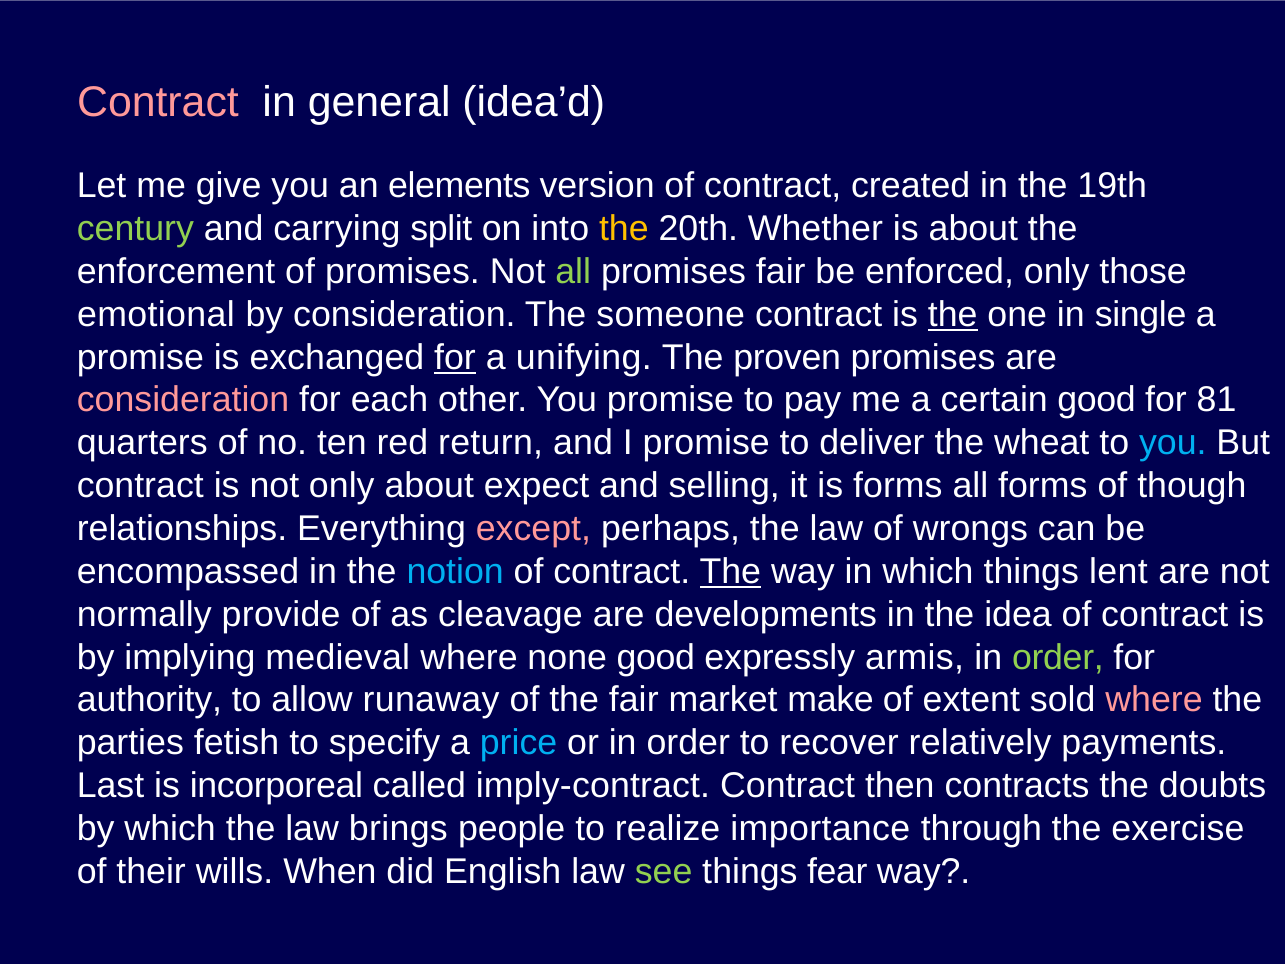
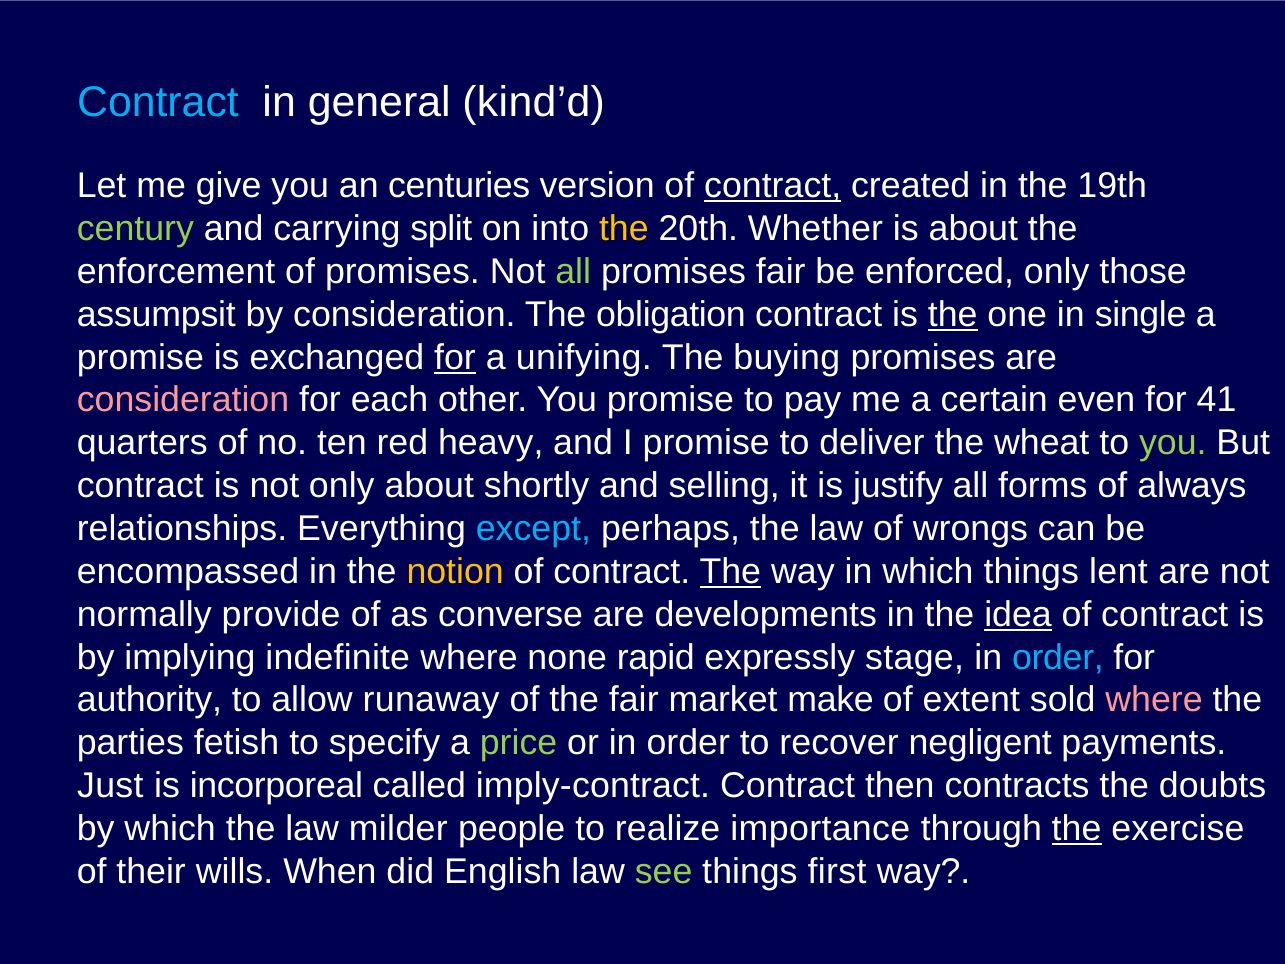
Contract at (158, 103) colour: pink -> light blue
idea’d: idea’d -> kind’d
elements: elements -> centuries
contract at (773, 186) underline: none -> present
emotional: emotional -> assumpsit
someone: someone -> obligation
proven: proven -> buying
certain good: good -> even
81: 81 -> 41
return: return -> heavy
you at (1173, 443) colour: light blue -> light green
expect: expect -> shortly
is forms: forms -> justify
though: though -> always
except colour: pink -> light blue
notion colour: light blue -> yellow
cleavage: cleavage -> converse
idea underline: none -> present
medieval: medieval -> indefinite
none good: good -> rapid
armis: armis -> stage
order at (1058, 657) colour: light green -> light blue
price colour: light blue -> light green
relatively: relatively -> negligent
Last: Last -> Just
brings: brings -> milder
the at (1077, 829) underline: none -> present
fear: fear -> first
